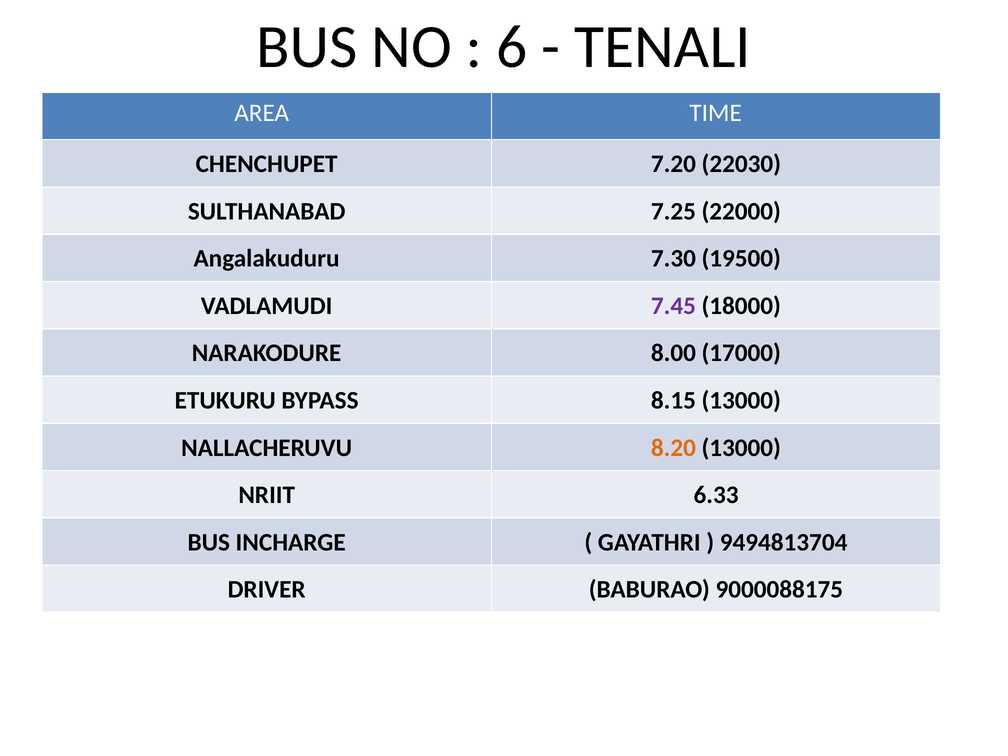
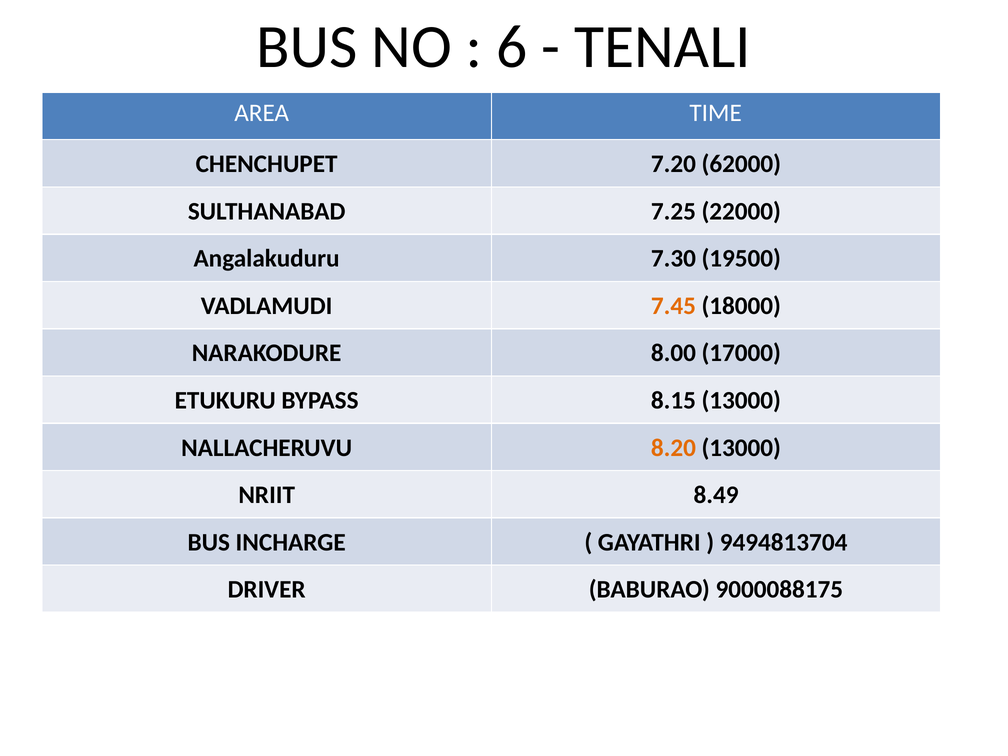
22030: 22030 -> 62000
7.45 colour: purple -> orange
6.33: 6.33 -> 8.49
